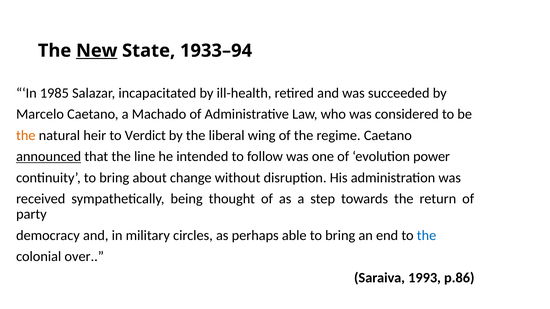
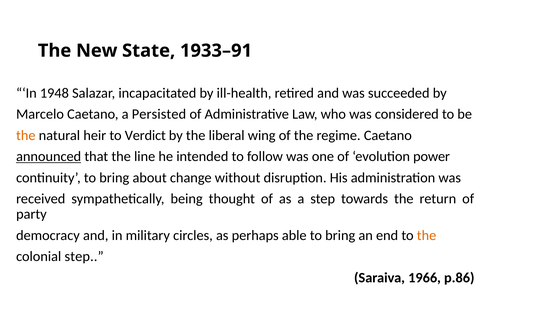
New underline: present -> none
1933–94: 1933–94 -> 1933–91
1985: 1985 -> 1948
Machado: Machado -> Persisted
the at (427, 236) colour: blue -> orange
colonial over: over -> step
1993: 1993 -> 1966
